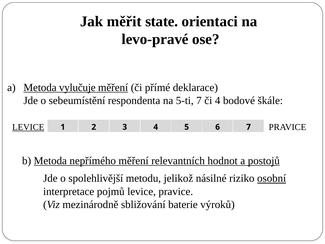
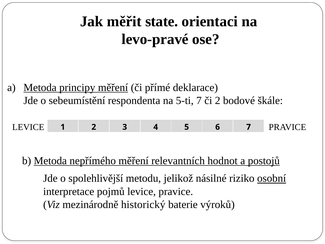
vylučuje: vylučuje -> principy
či 4: 4 -> 2
LEVICE at (28, 127) underline: present -> none
sbližování: sbližování -> historický
